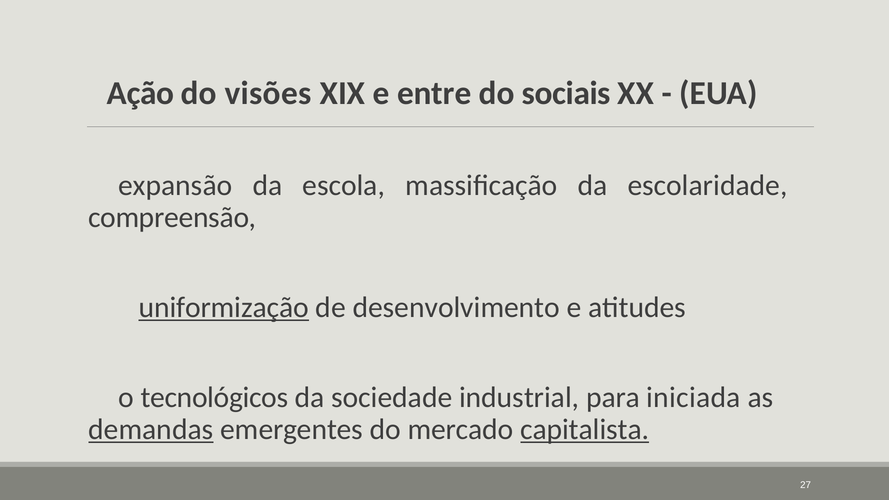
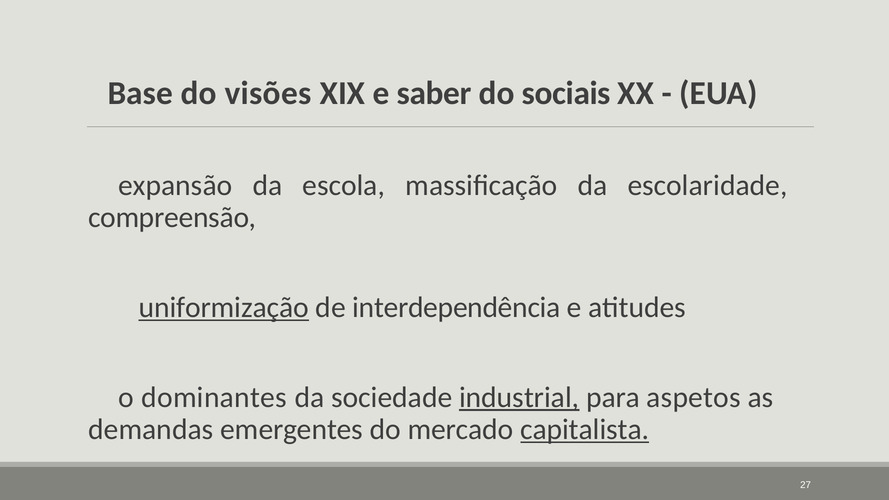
Ação: Ação -> Base
entre: entre -> saber
desenvolvimento: desenvolvimento -> interdependência
tecnológicos: tecnológicos -> dominantes
industrial underline: none -> present
iniciada: iniciada -> aspetos
demandas underline: present -> none
